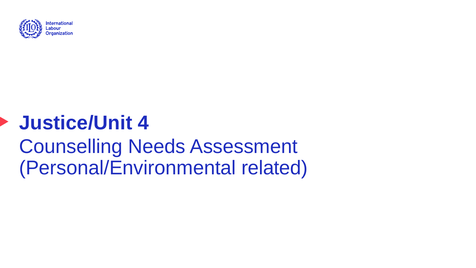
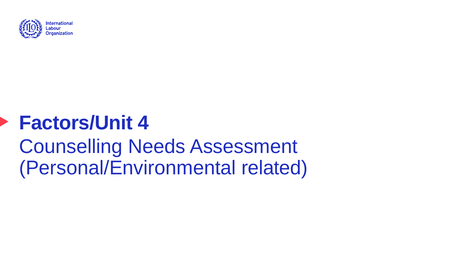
Justice/Unit: Justice/Unit -> Factors/Unit
